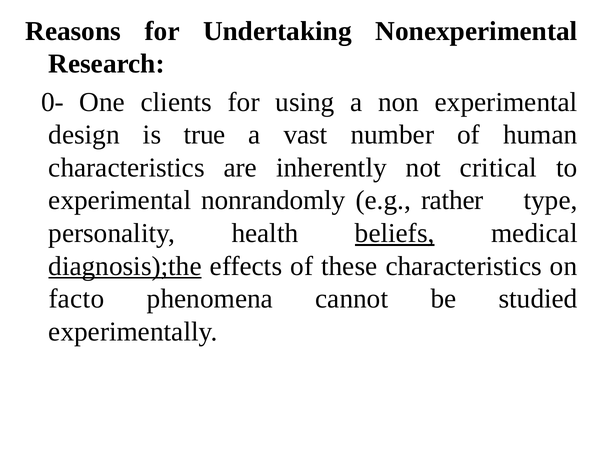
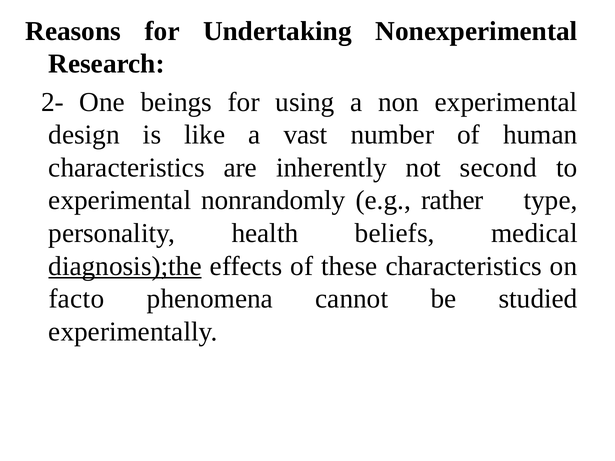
0-: 0- -> 2-
clients: clients -> beings
true: true -> like
critical: critical -> second
beliefs underline: present -> none
